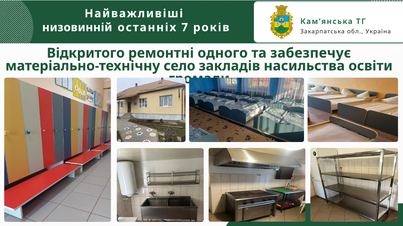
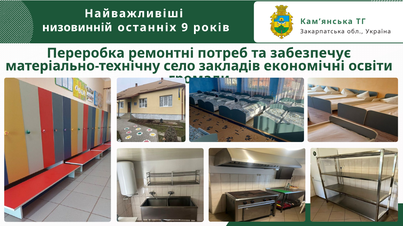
7: 7 -> 9
Відкритого: Відкритого -> Переробка
одного: одного -> потреб
насильства: насильства -> економічні
